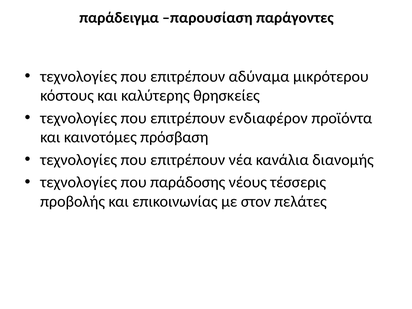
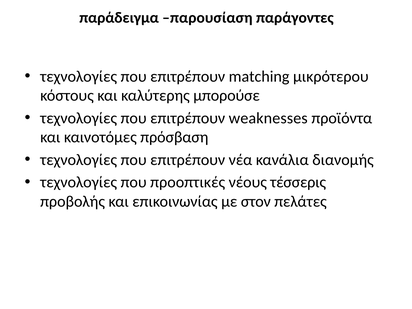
αδύναμα: αδύναμα -> matching
θρησκείες: θρησκείες -> μπορούσε
ενδιαφέρον: ενδιαφέρον -> weaknesses
παράδοσης: παράδοσης -> προοπτικές
